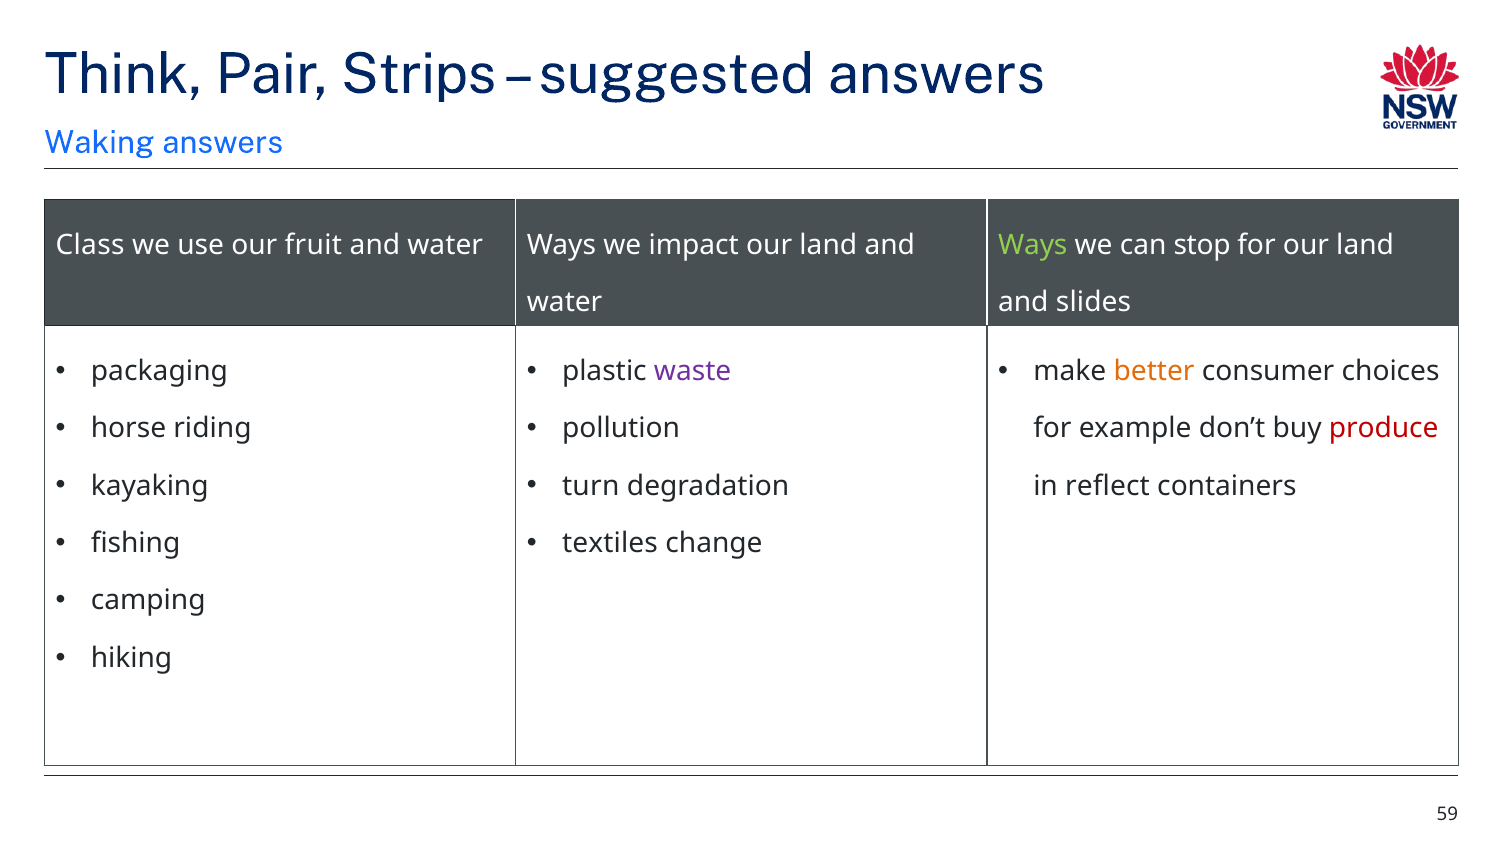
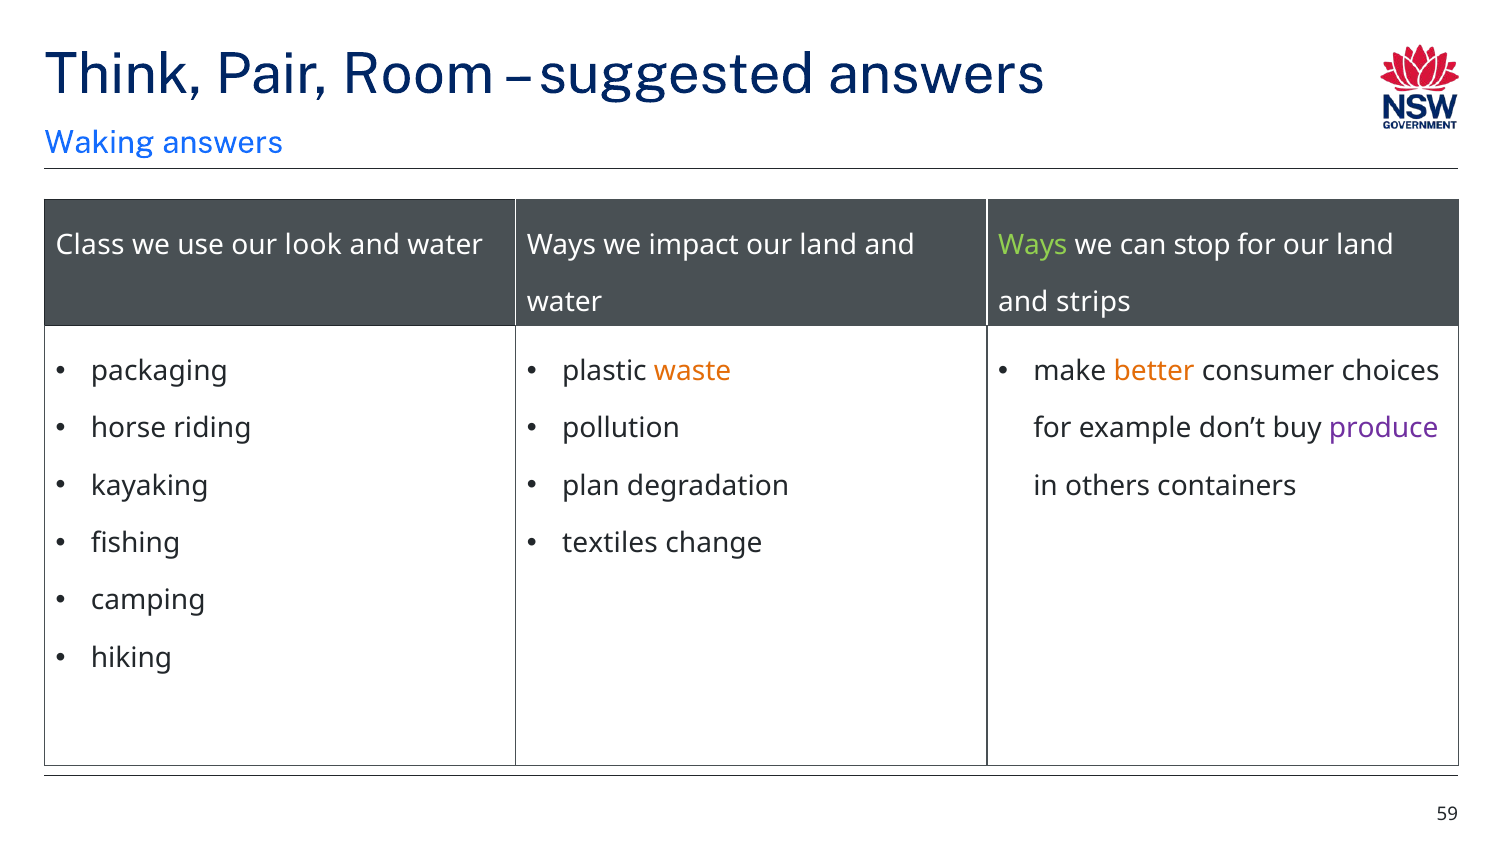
Strips: Strips -> Room
fruit: fruit -> look
slides: slides -> strips
waste colour: purple -> orange
produce colour: red -> purple
turn: turn -> plan
reflect: reflect -> others
